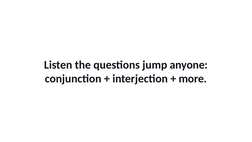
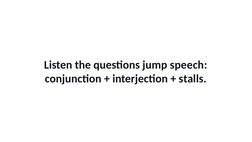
anyone: anyone -> speech
more: more -> stalls
